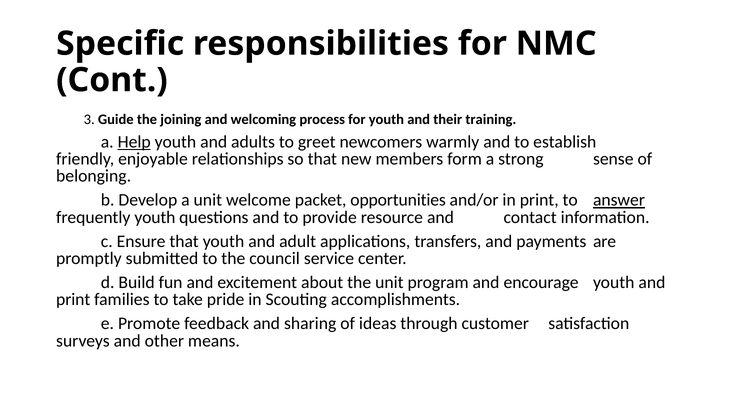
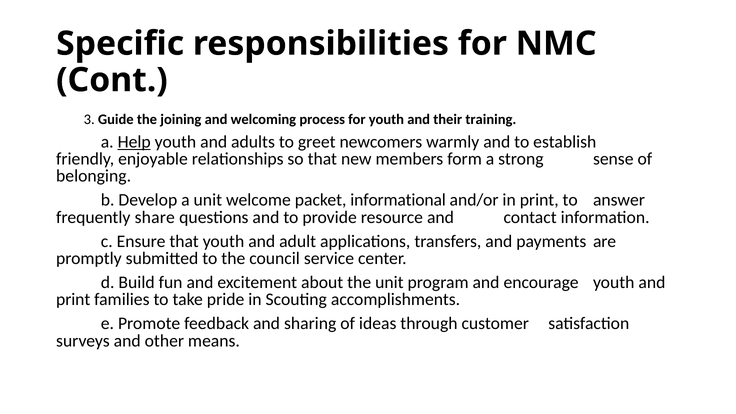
opportunities: opportunities -> informational
answer underline: present -> none
frequently youth: youth -> share
